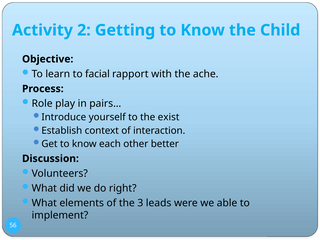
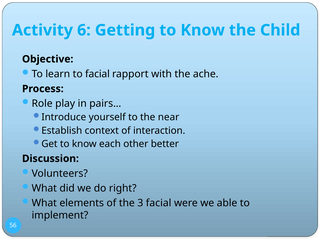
2: 2 -> 6
exist: exist -> near
3 leads: leads -> facial
